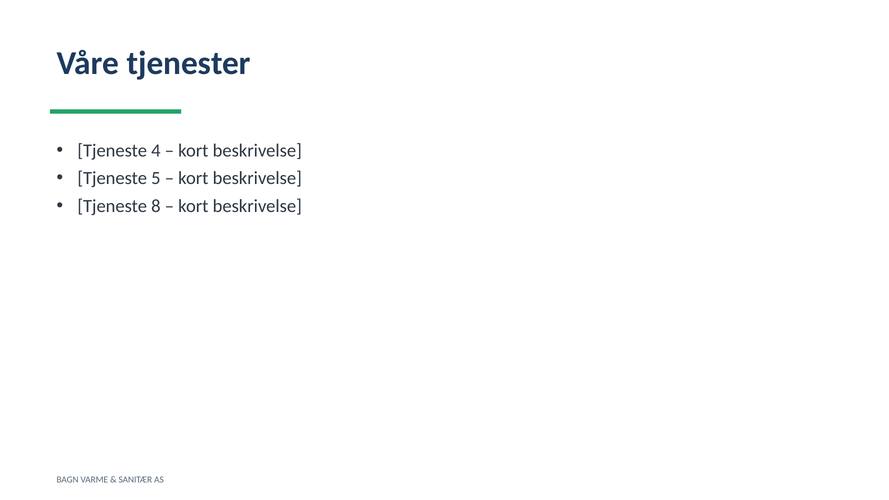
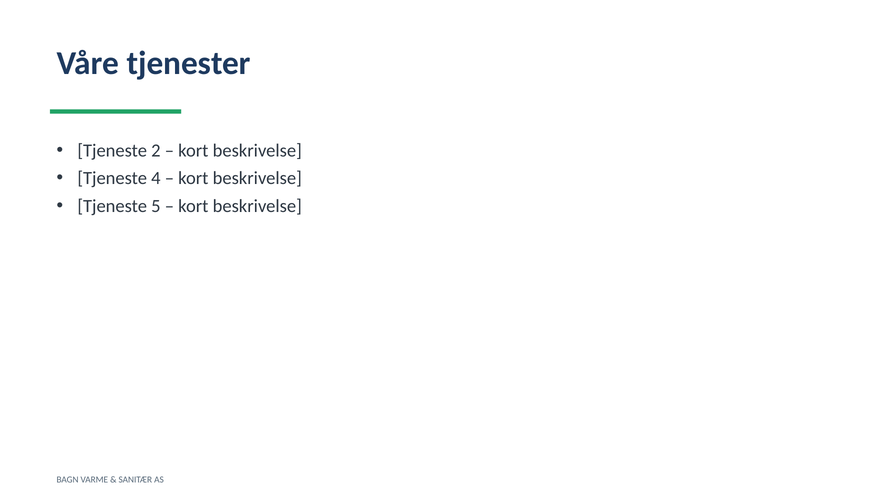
4: 4 -> 2
5: 5 -> 4
8: 8 -> 5
